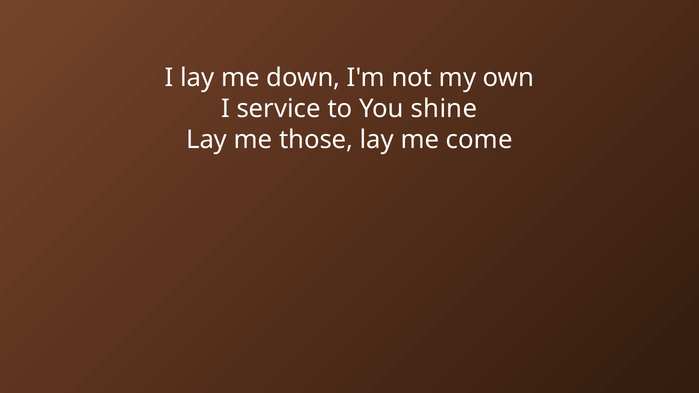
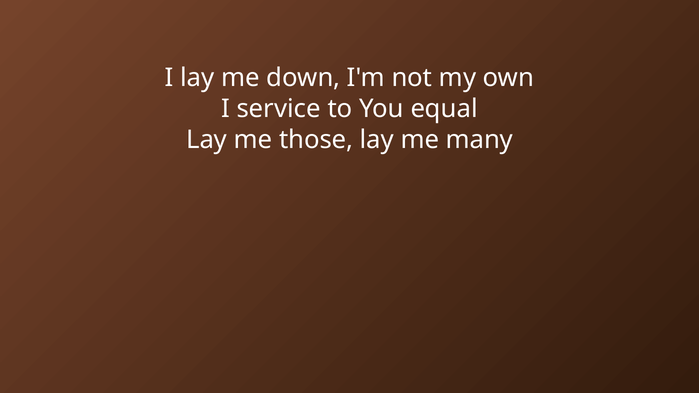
shine: shine -> equal
come: come -> many
